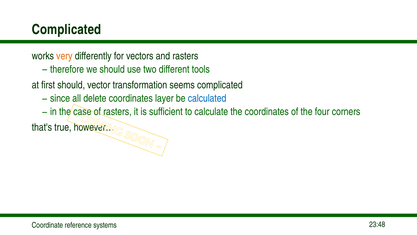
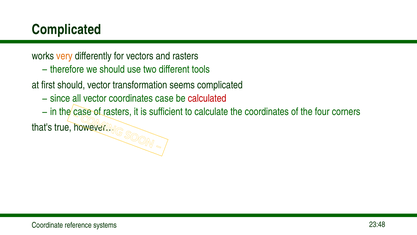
all delete: delete -> vector
coordinates layer: layer -> case
calculated colour: blue -> red
